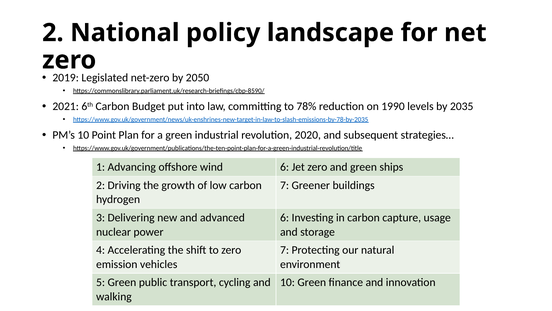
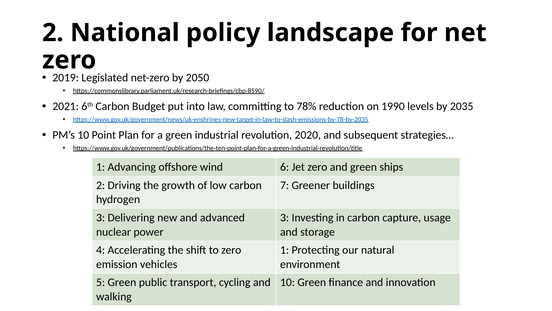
6 at (285, 217): 6 -> 3
7 at (285, 250): 7 -> 1
